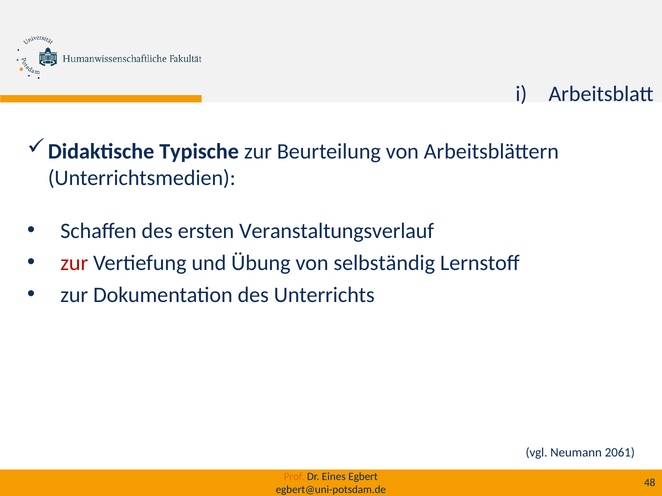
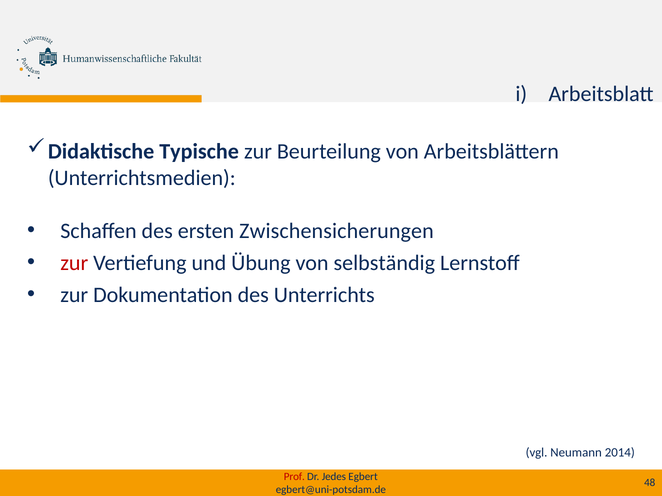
Veranstaltungsverlauf: Veranstaltungsverlauf -> Zwischensicherungen
2061: 2061 -> 2014
Prof colour: orange -> red
Eines: Eines -> Jedes
